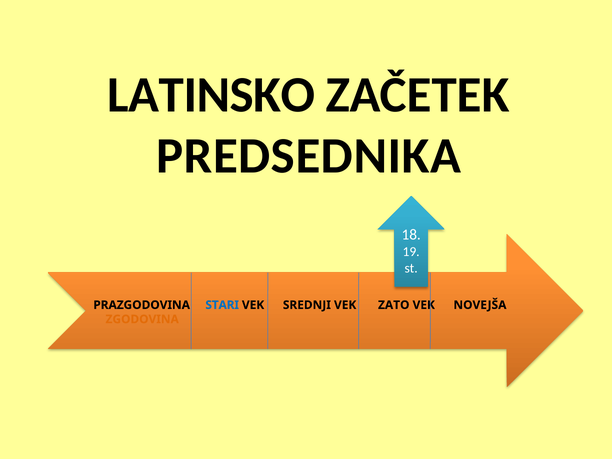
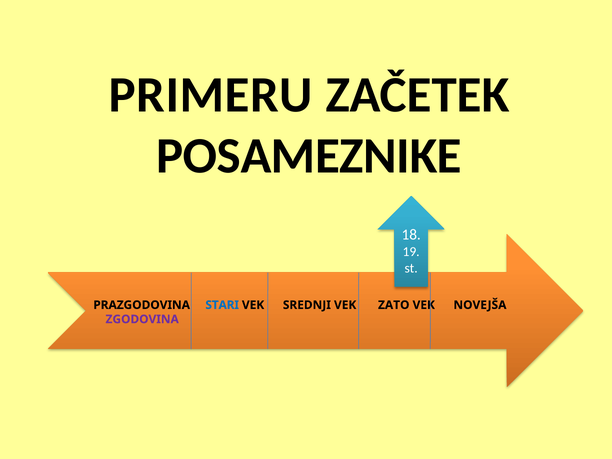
LATINSKO: LATINSKO -> PRIMERU
PREDSEDNIKA: PREDSEDNIKA -> POSAMEZNIKE
ZGODOVINA colour: orange -> purple
